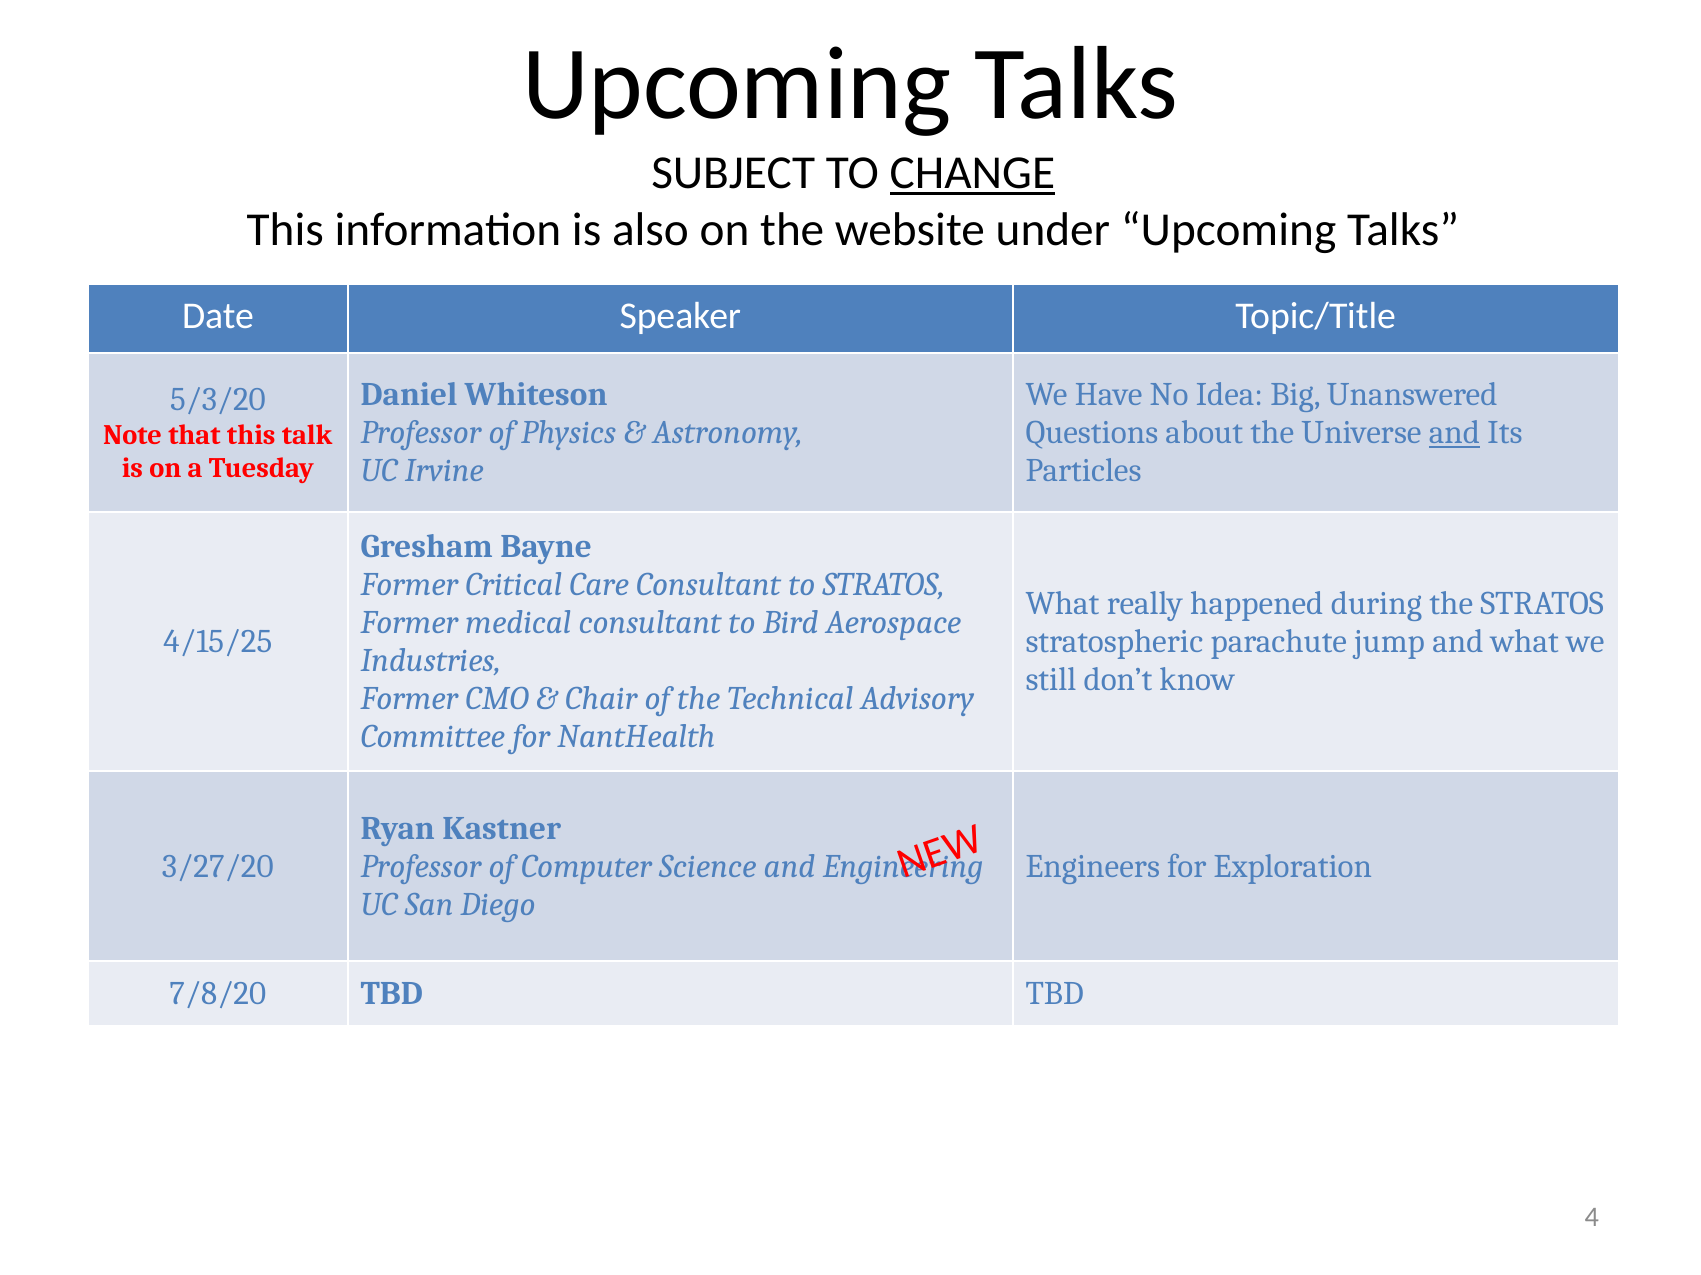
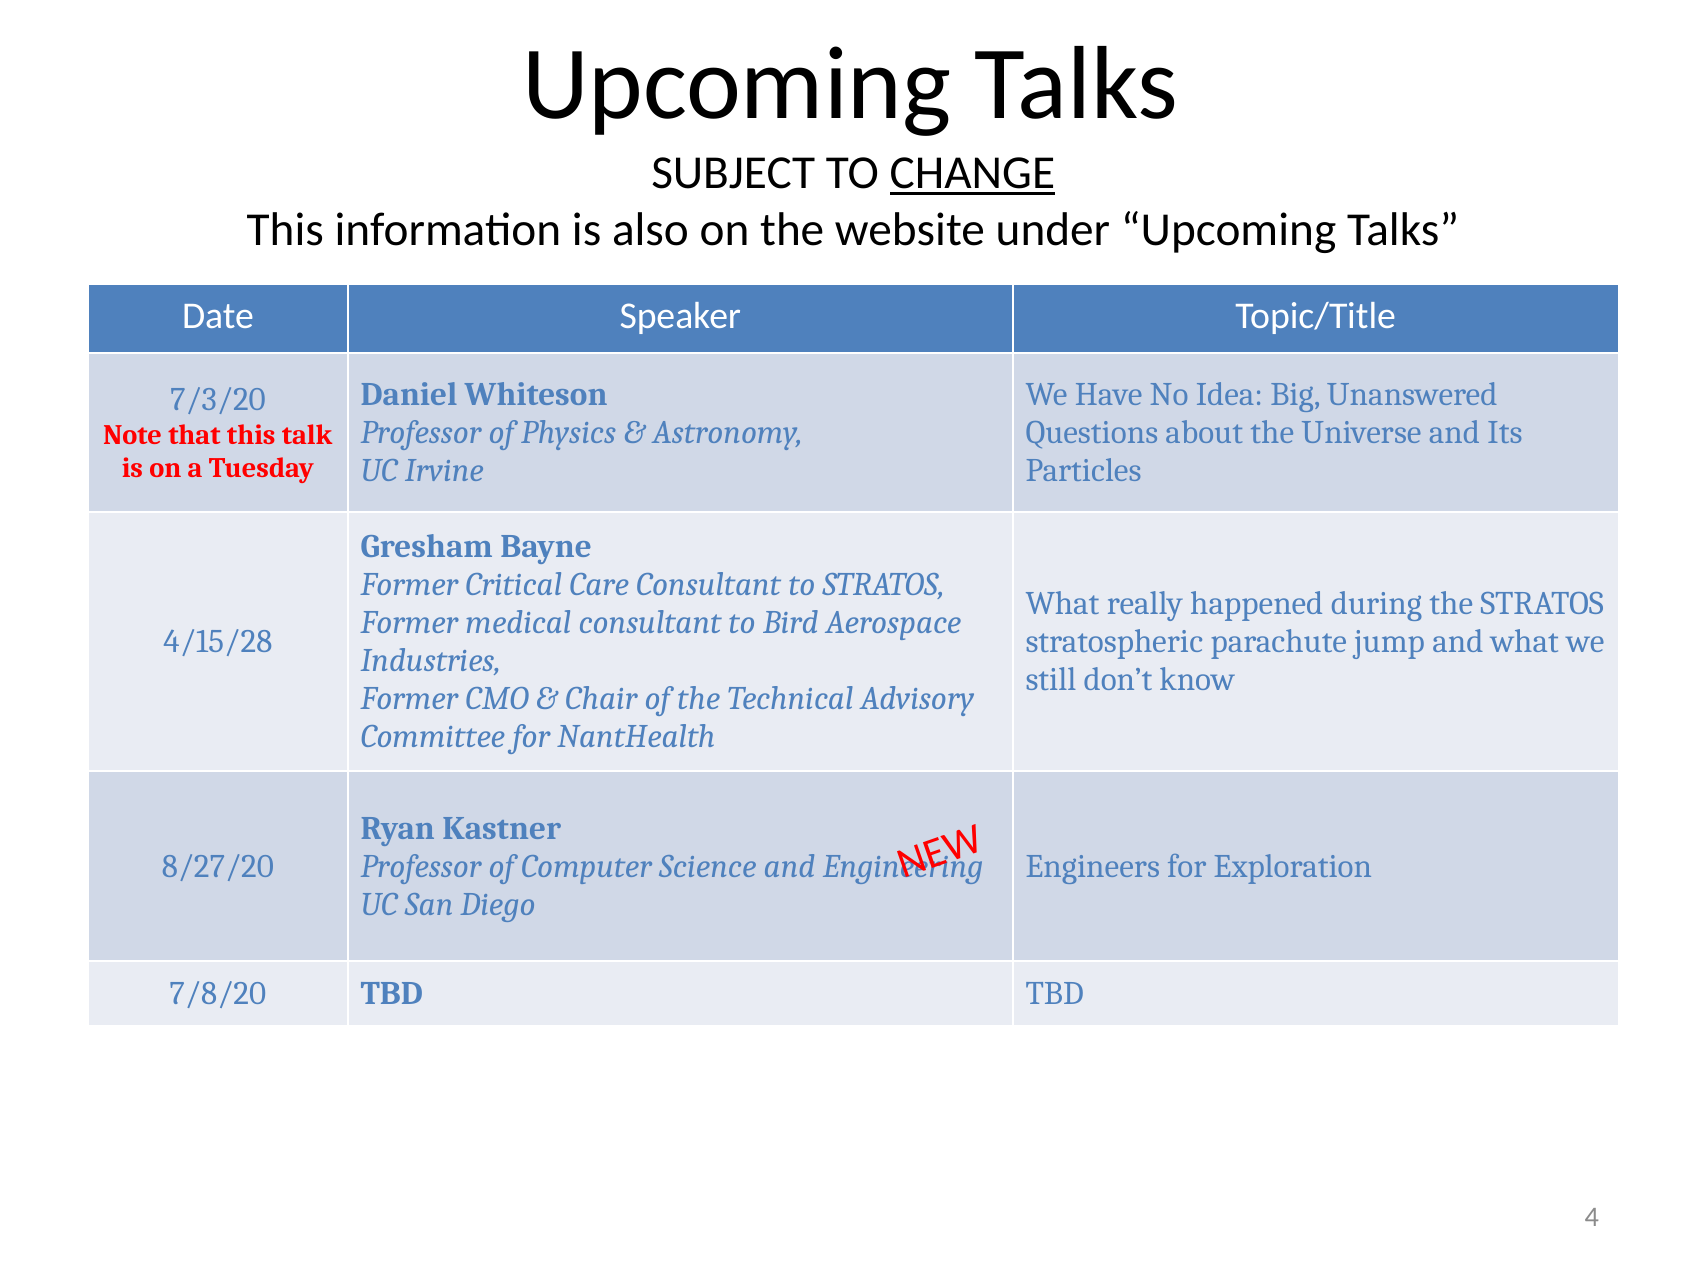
5/3/20: 5/3/20 -> 7/3/20
and at (1454, 433) underline: present -> none
4/15/25: 4/15/25 -> 4/15/28
3/27/20: 3/27/20 -> 8/27/20
